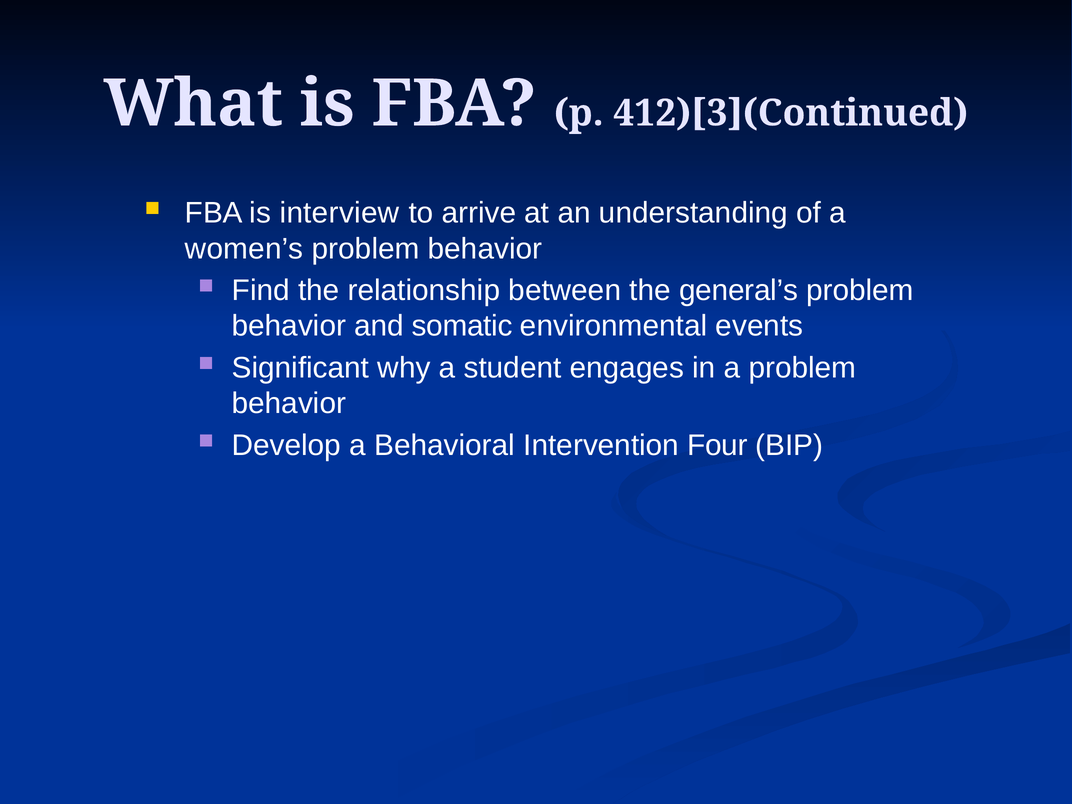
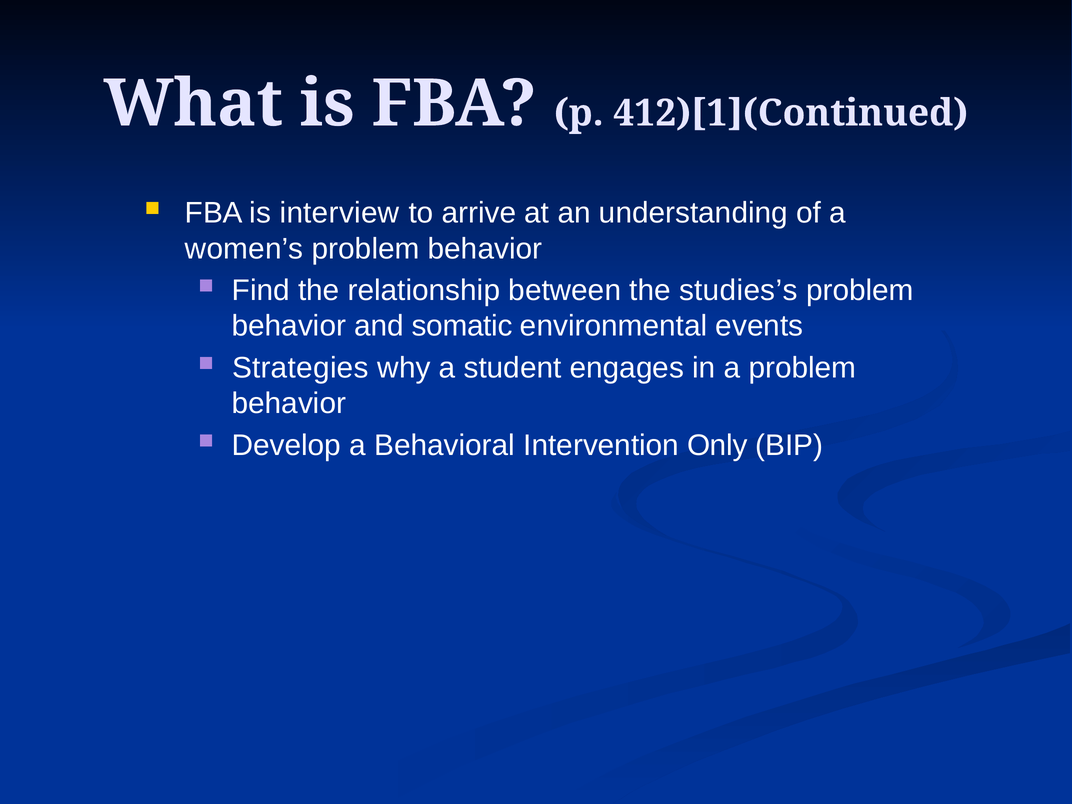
412)[3](Continued: 412)[3](Continued -> 412)[1](Continued
general’s: general’s -> studies’s
Significant: Significant -> Strategies
Four: Four -> Only
